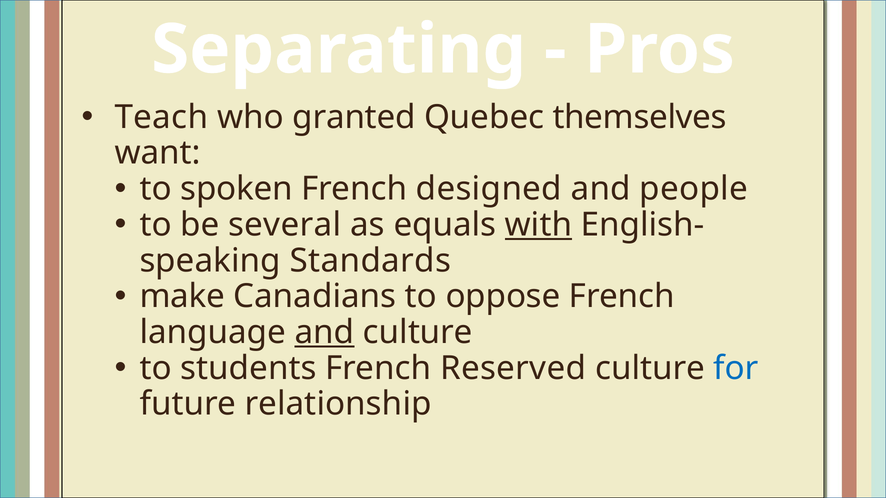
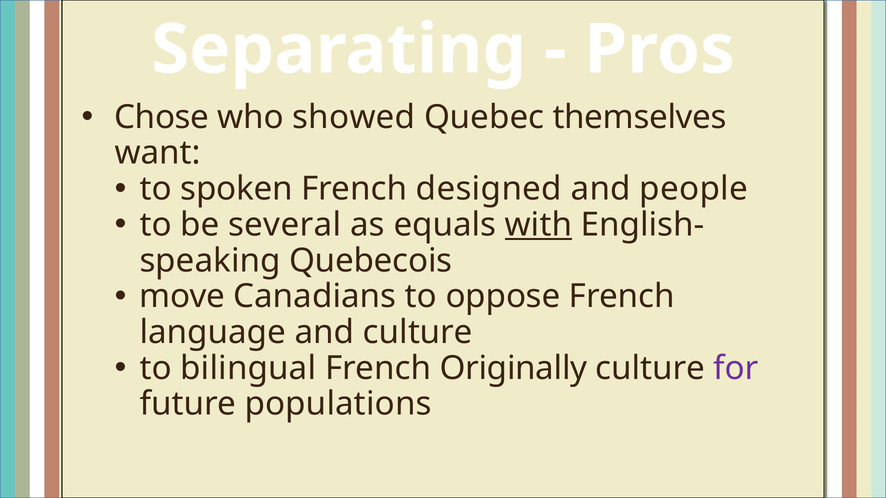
Teach: Teach -> Chose
granted: granted -> showed
Standards: Standards -> Quebecois
make: make -> move
and at (325, 333) underline: present -> none
students: students -> bilingual
Reserved: Reserved -> Originally
for colour: blue -> purple
relationship: relationship -> populations
